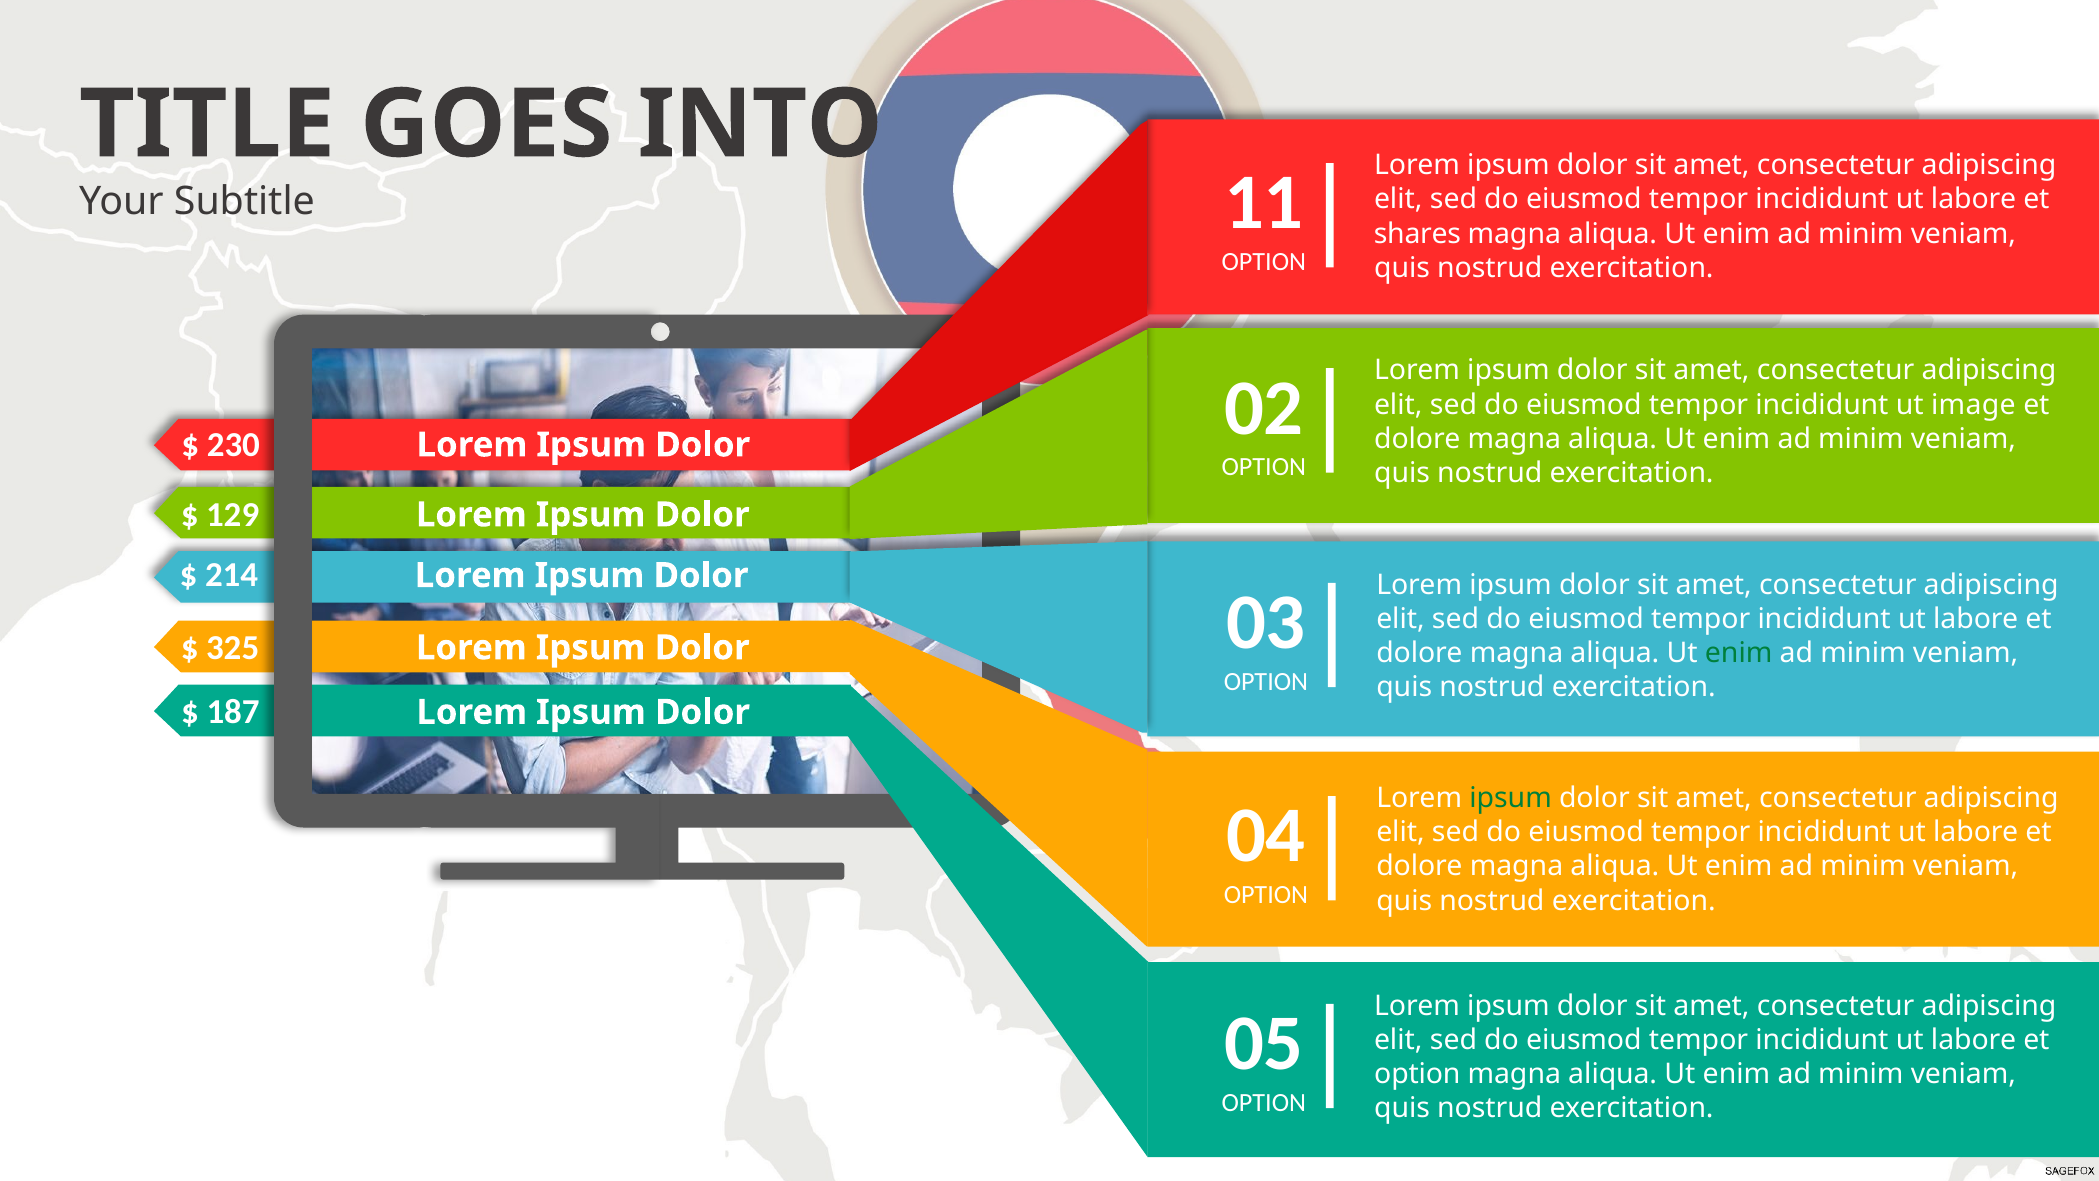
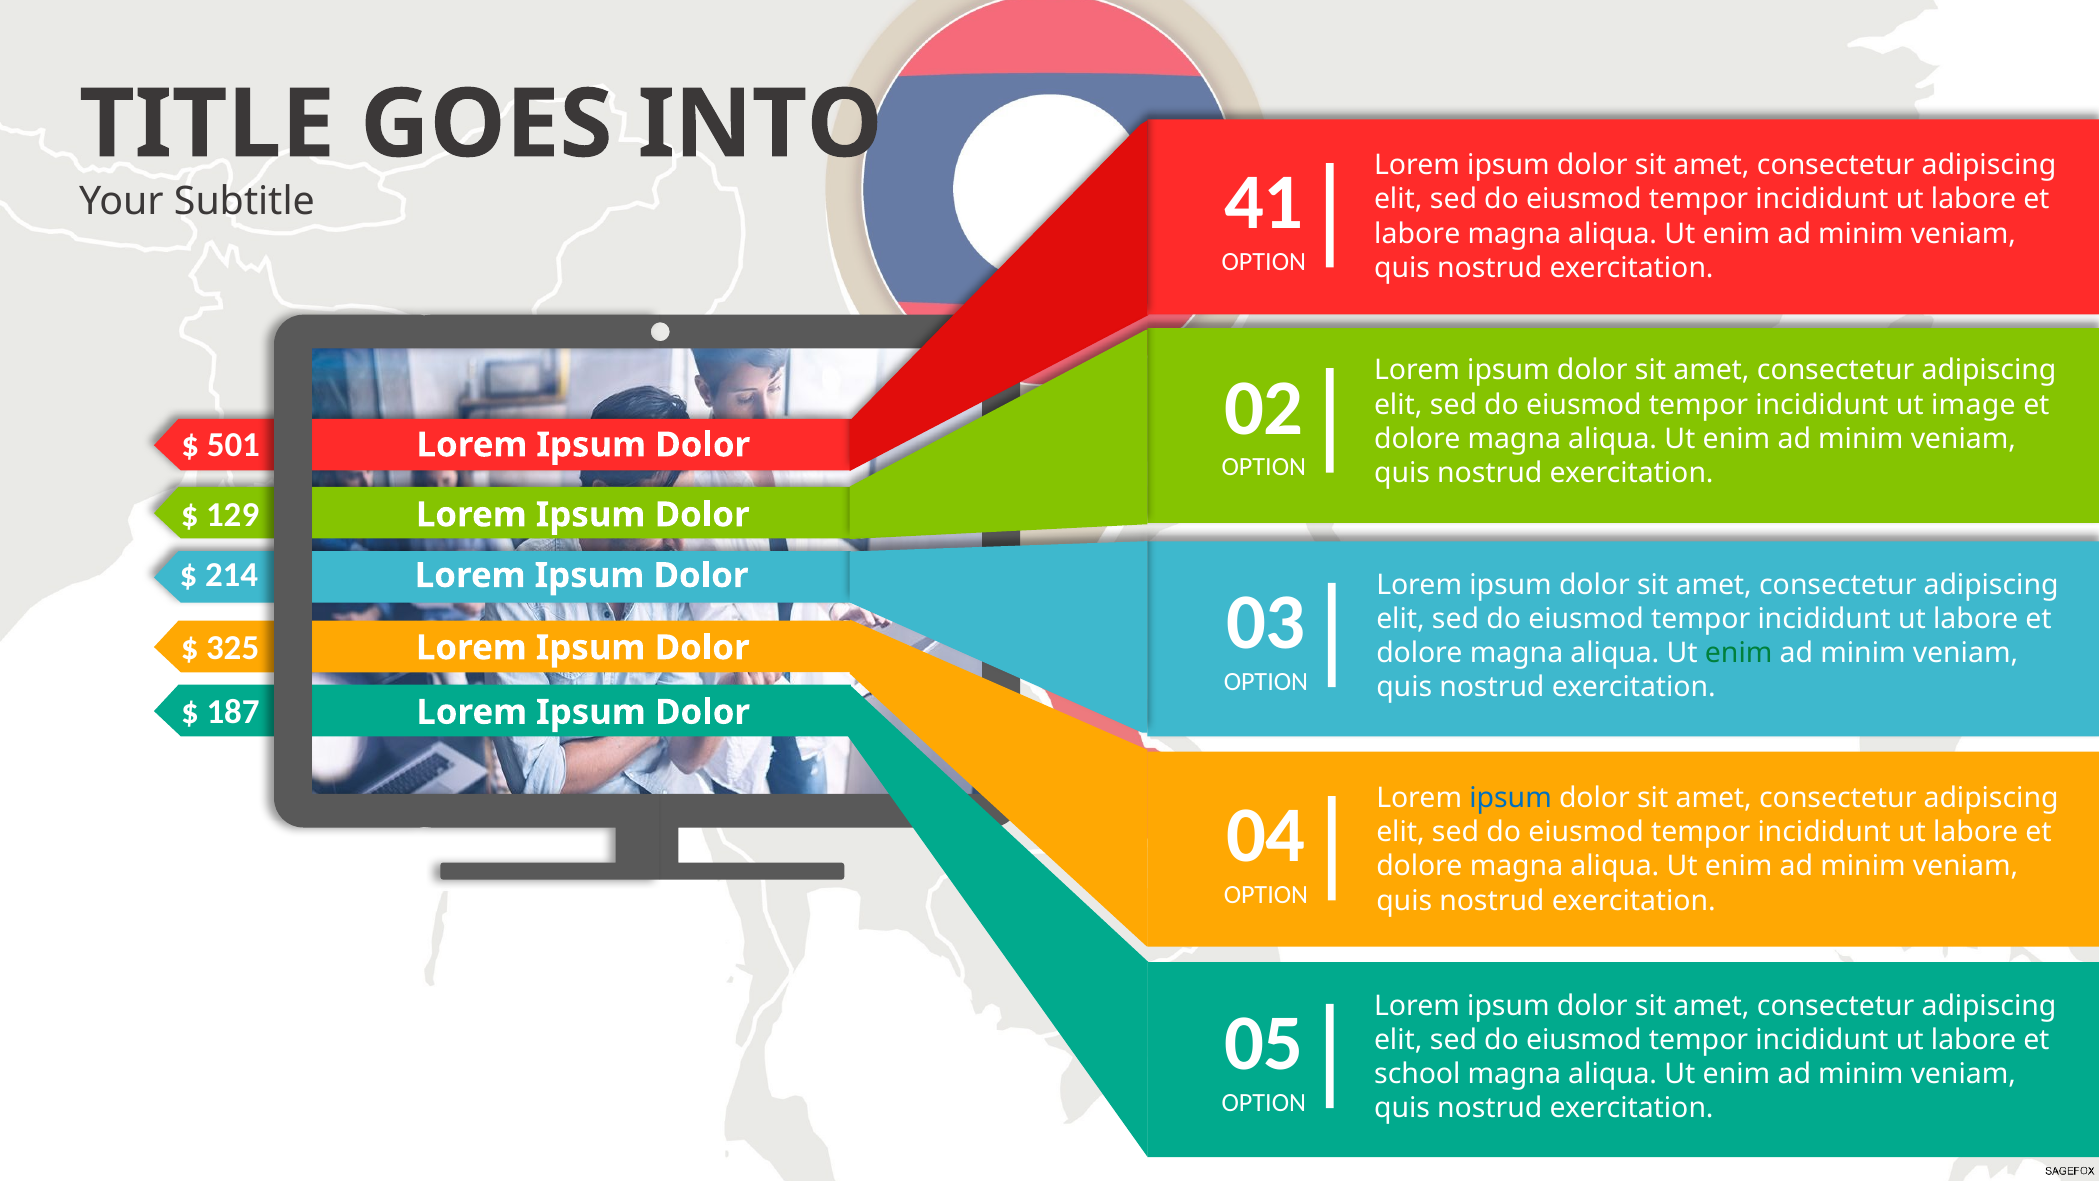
11: 11 -> 41
shares at (1417, 234): shares -> labore
230: 230 -> 501
ipsum at (1511, 798) colour: green -> blue
option at (1417, 1074): option -> school
